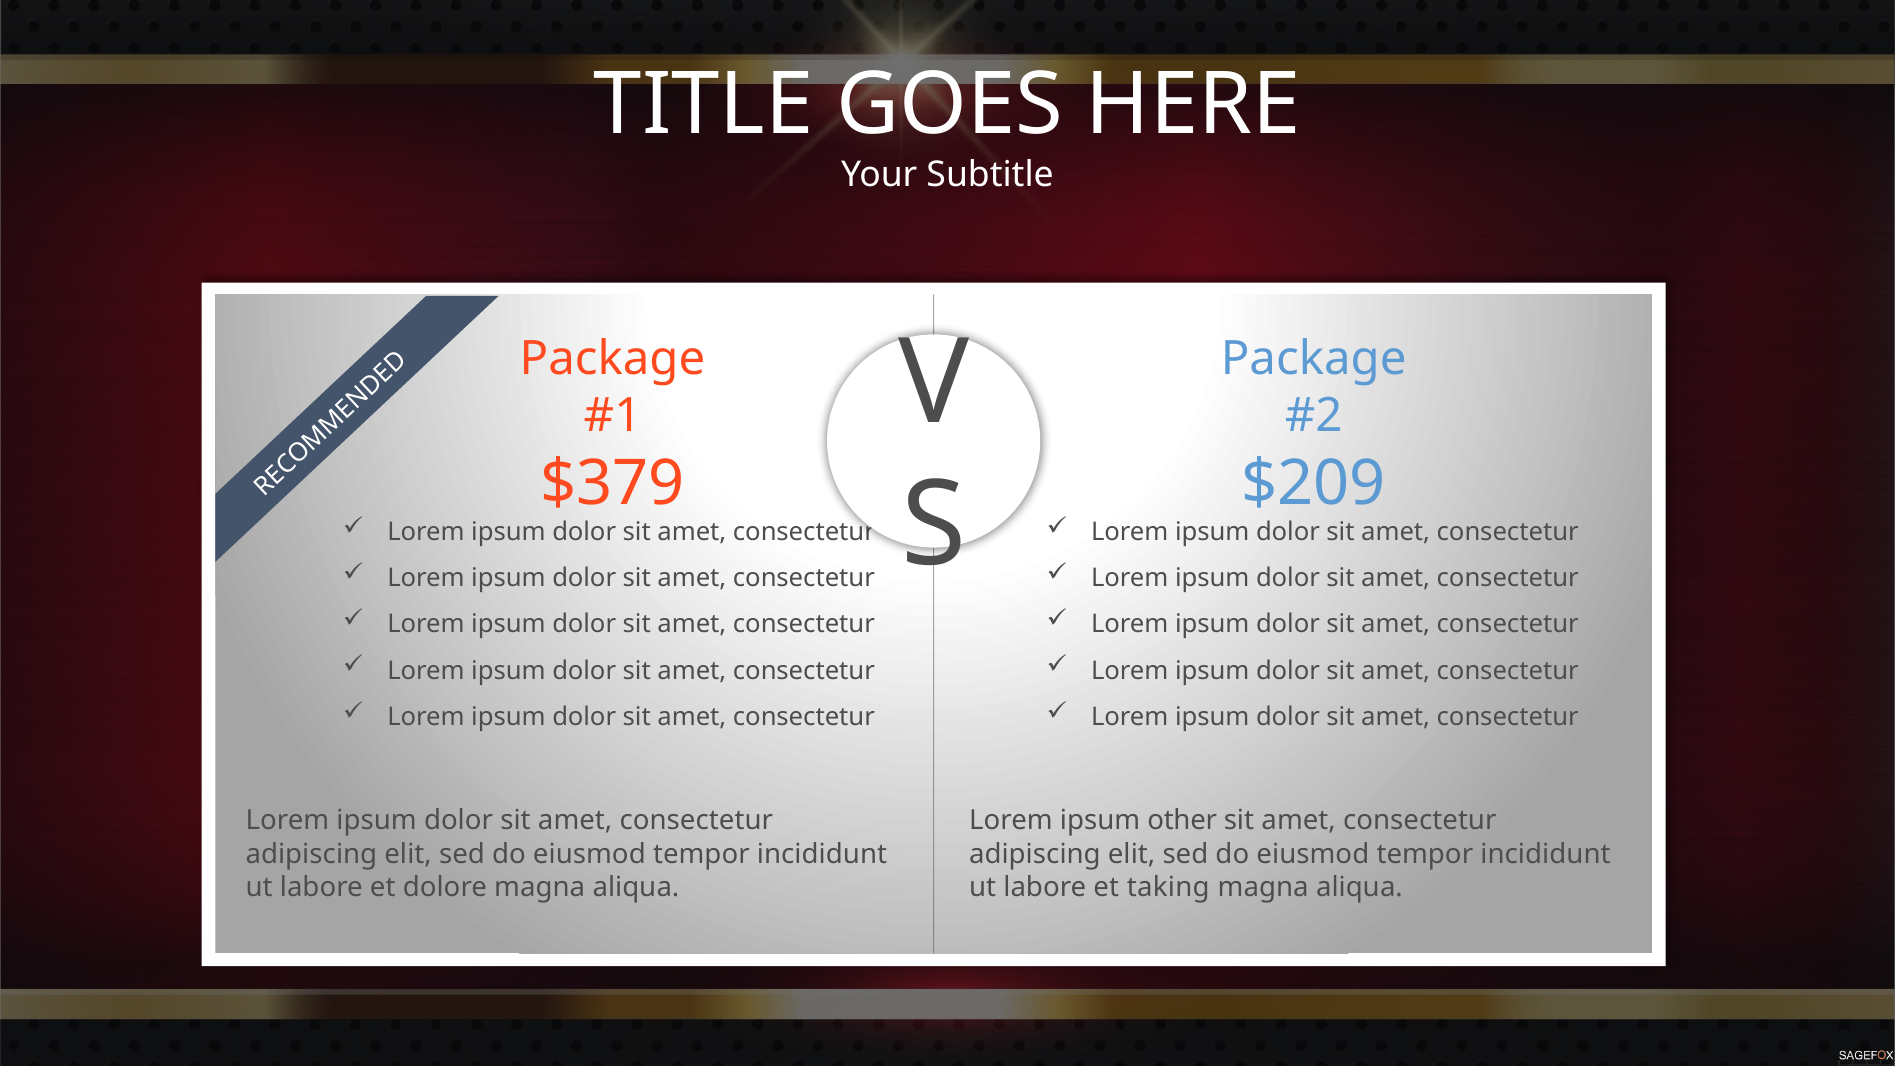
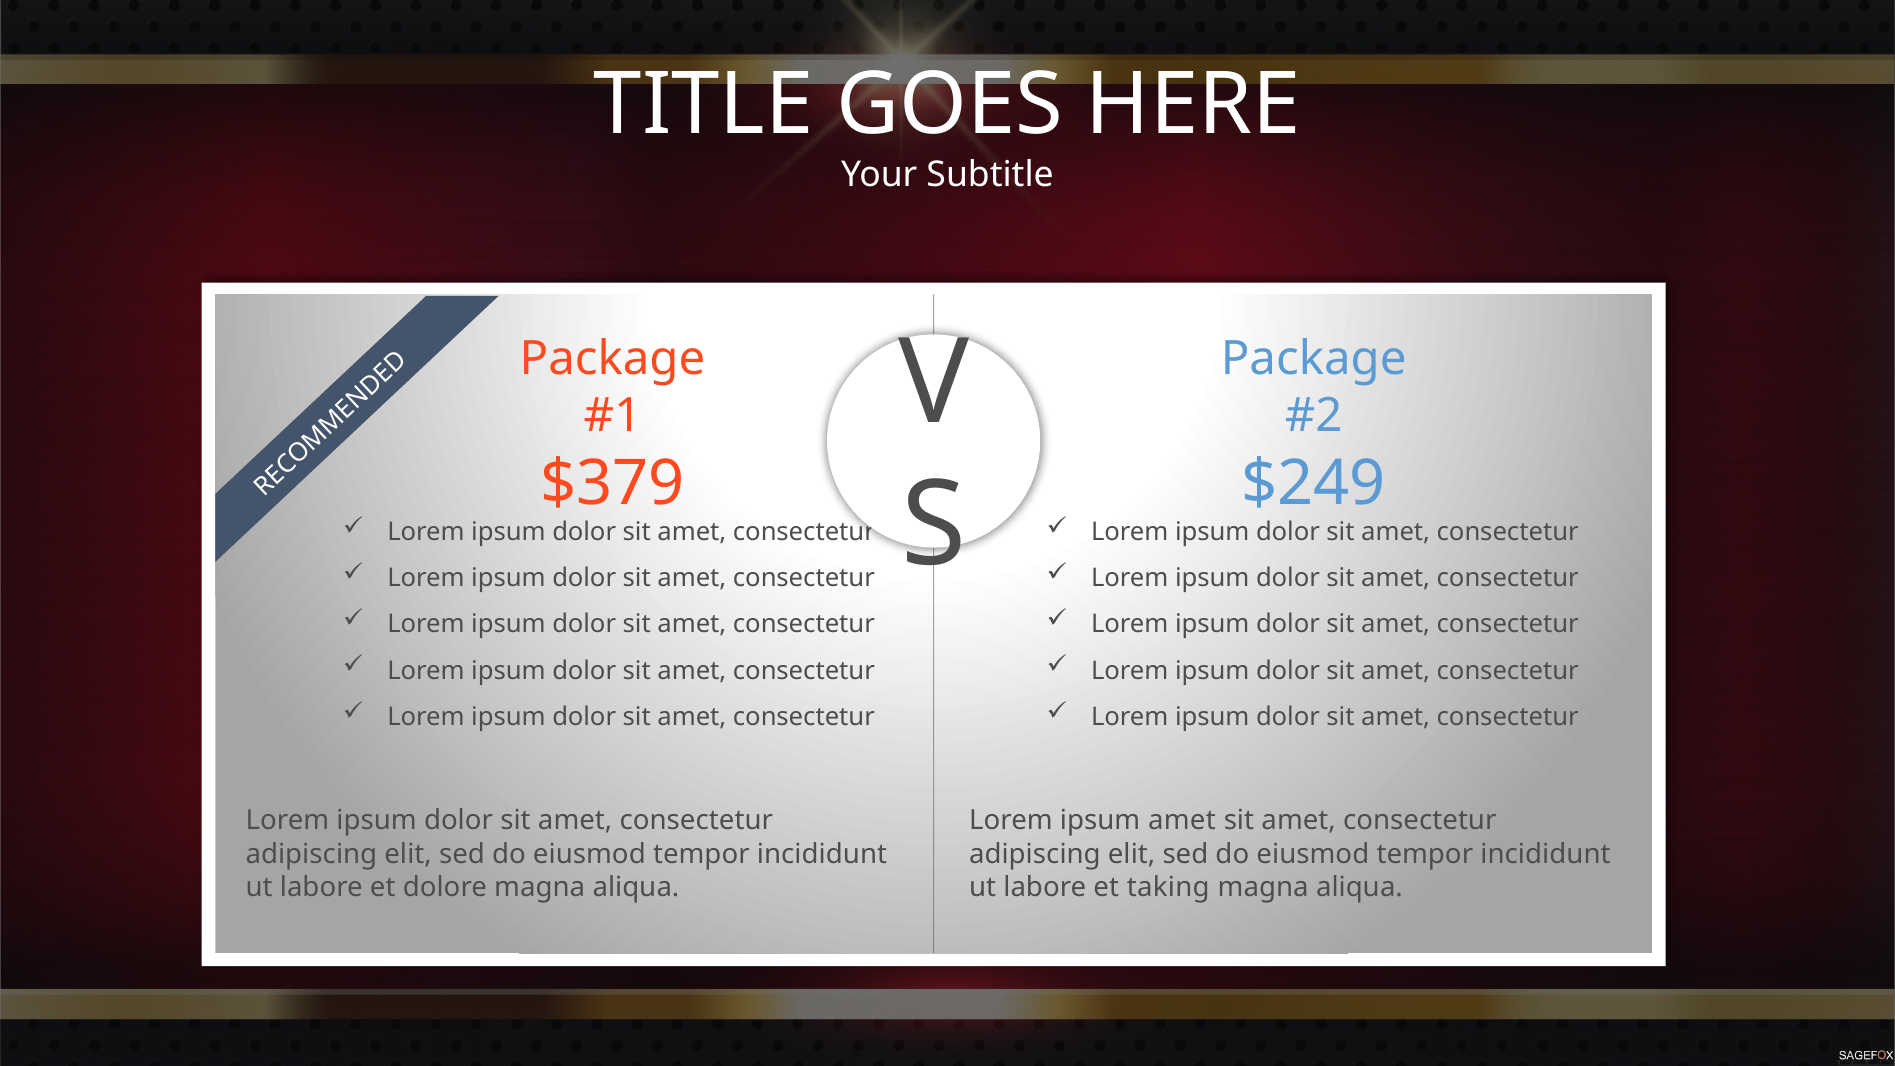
$209: $209 -> $249
ipsum other: other -> amet
